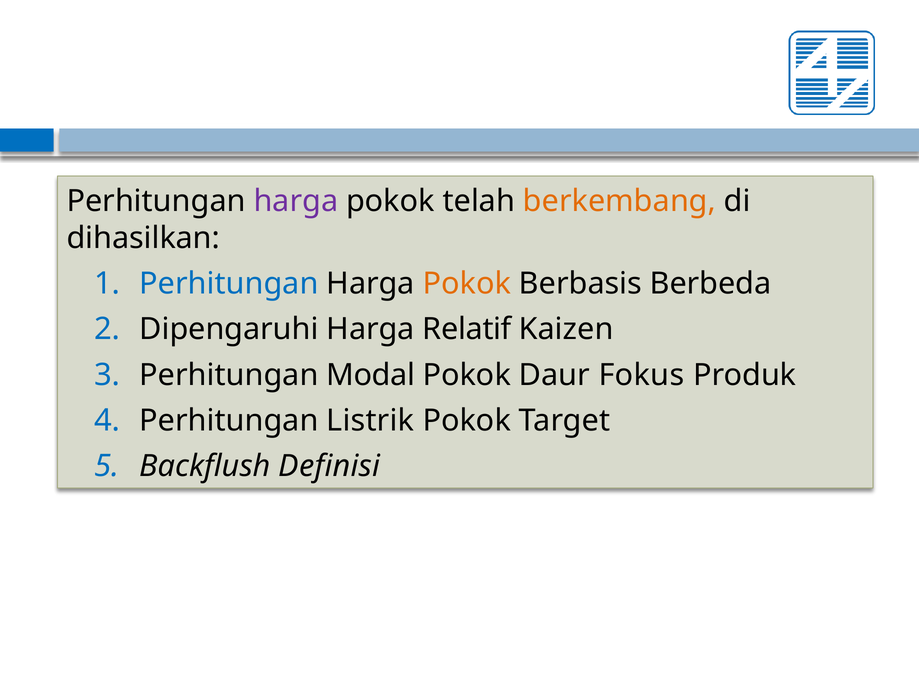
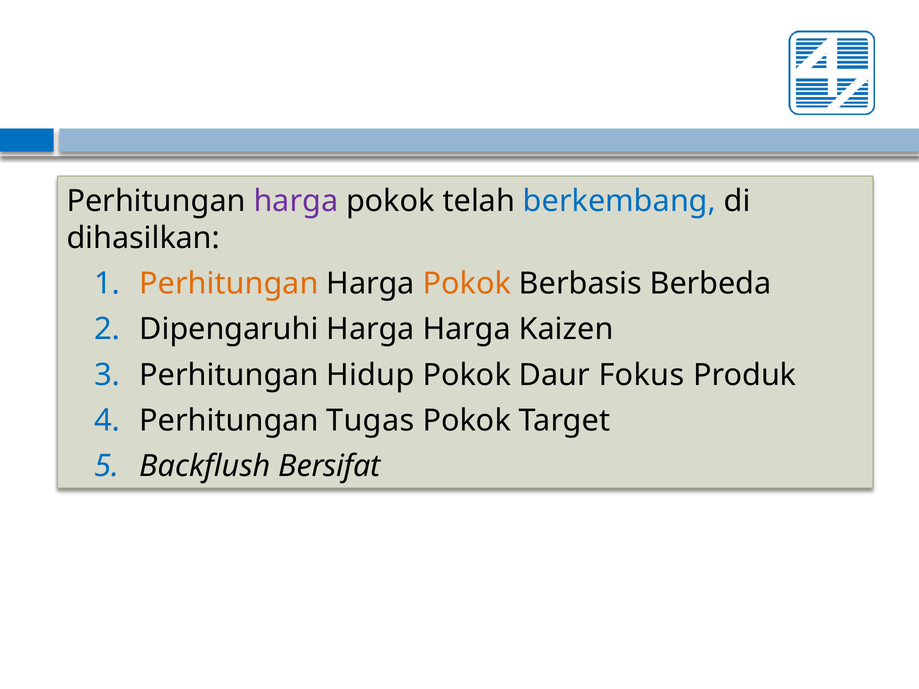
berkembang colour: orange -> blue
Perhitungan at (229, 284) colour: blue -> orange
Harga Relatif: Relatif -> Harga
Modal: Modal -> Hidup
Listrik: Listrik -> Tugas
Definisi: Definisi -> Bersifat
